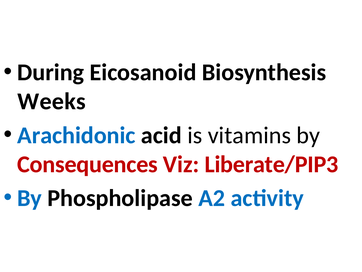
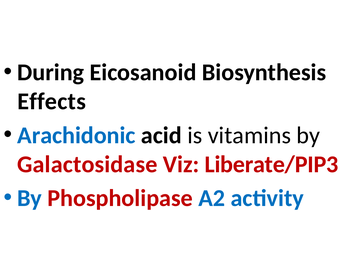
Weeks: Weeks -> Effects
Consequences: Consequences -> Galactosidase
Phospholipase colour: black -> red
